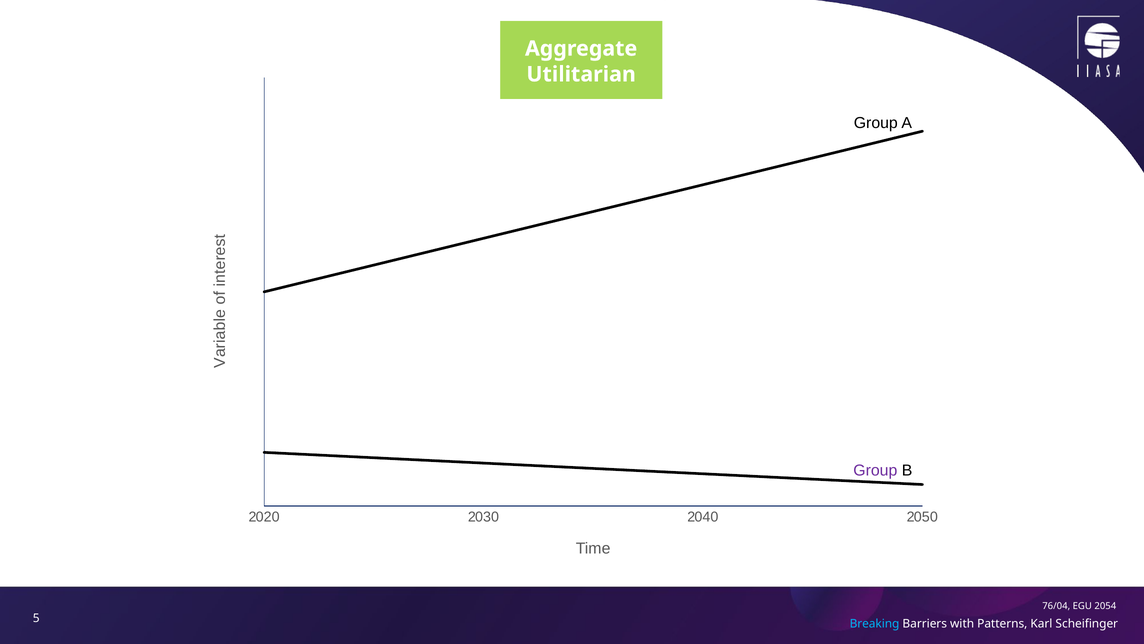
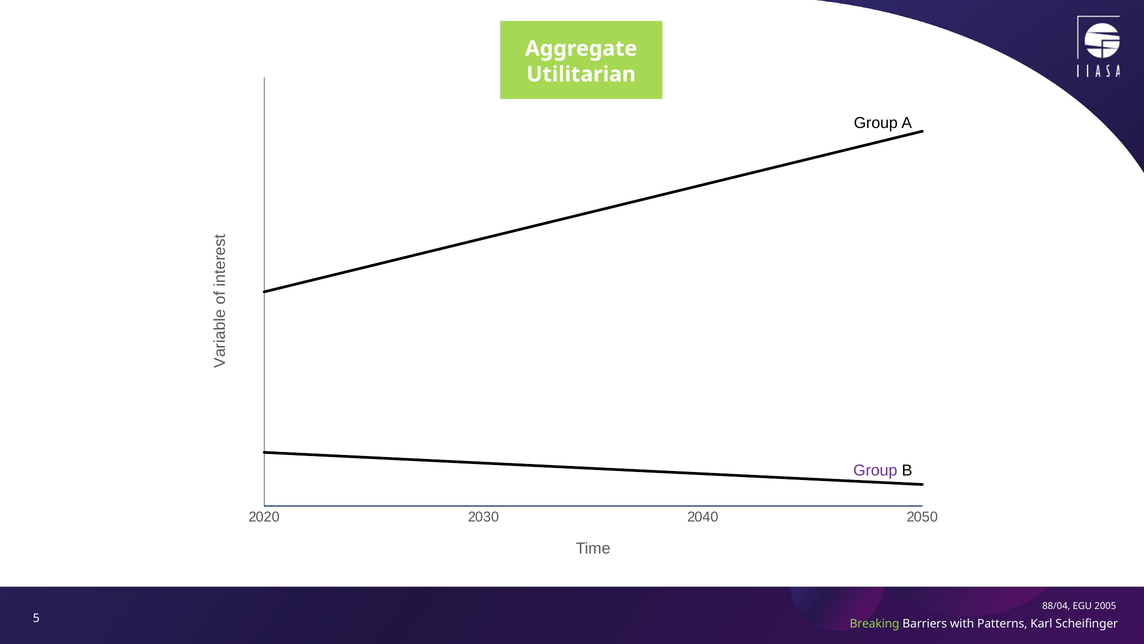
76/04: 76/04 -> 88/04
2054: 2054 -> 2005
Breaking colour: light blue -> light green
